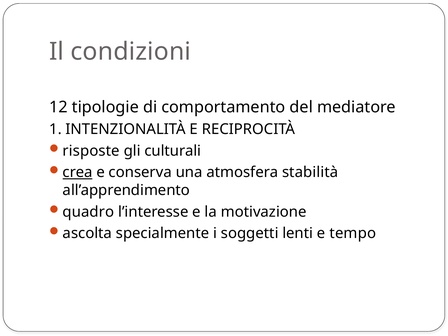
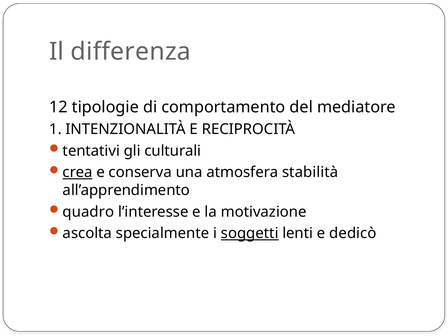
condizioni: condizioni -> differenza
risposte: risposte -> tentativi
soggetti underline: none -> present
tempo: tempo -> dedicò
